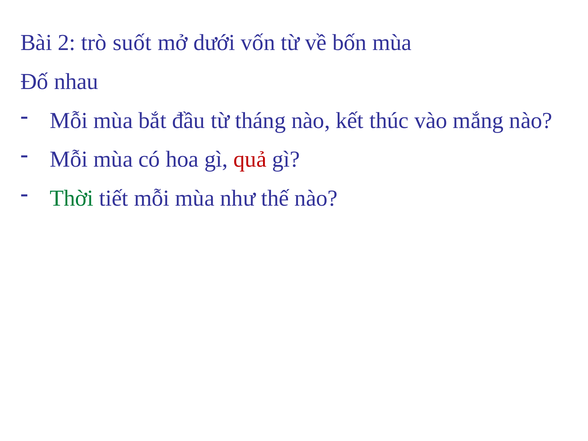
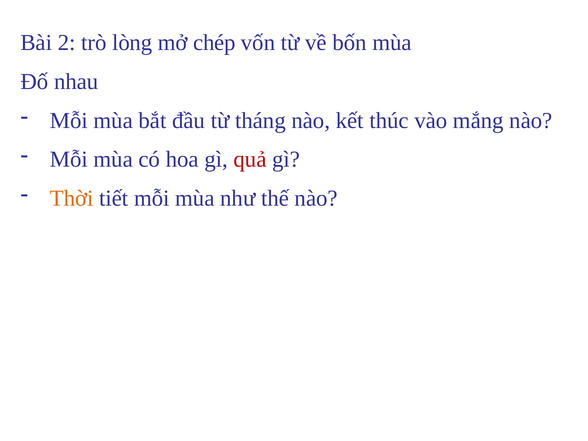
suốt: suốt -> lòng
dưới: dưới -> chép
Thời colour: green -> orange
